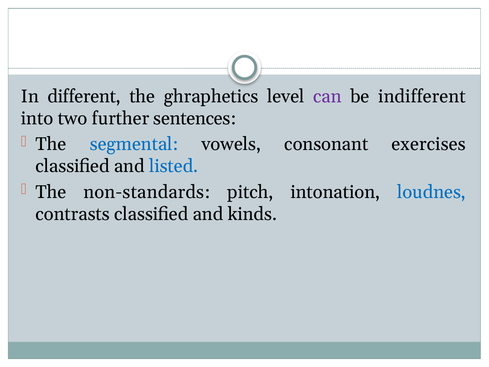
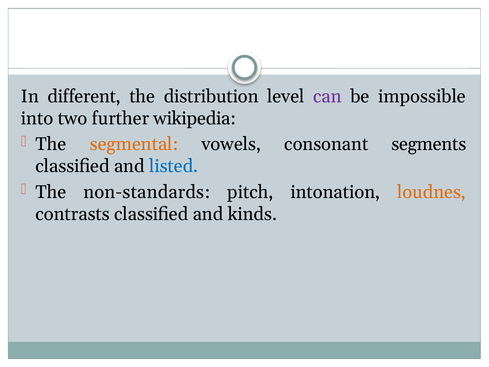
ghraphetics: ghraphetics -> distribution
indifferent: indifferent -> impossible
sentences: sentences -> wikipedia
segmental colour: blue -> orange
exercises: exercises -> segments
loudnes colour: blue -> orange
